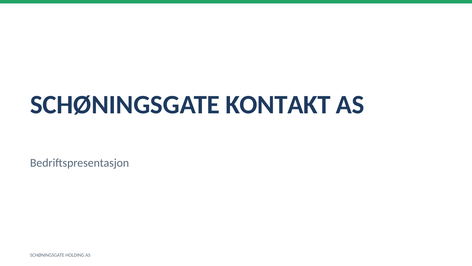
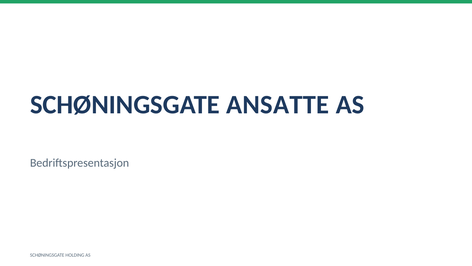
KONTAKT: KONTAKT -> ANSATTE
